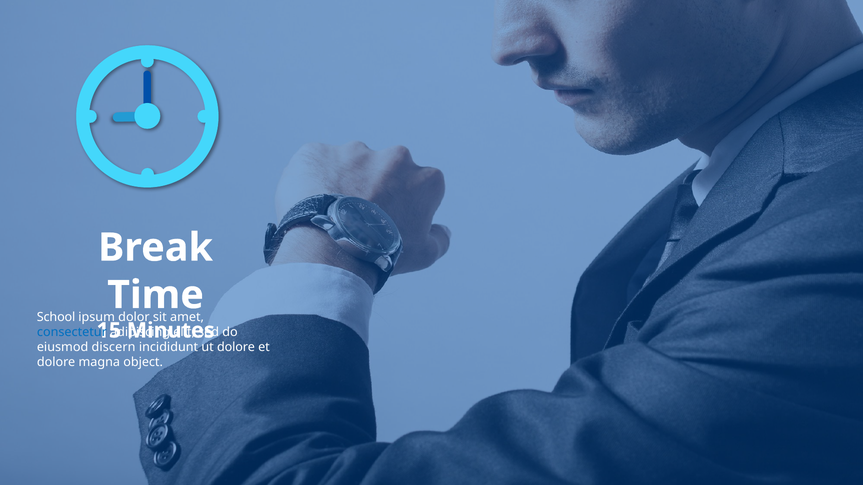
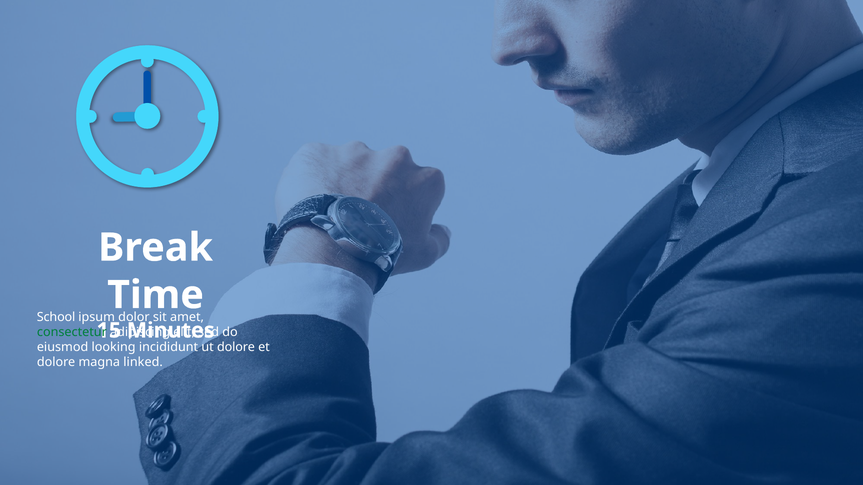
consectetur colour: blue -> green
discern: discern -> looking
object: object -> linked
